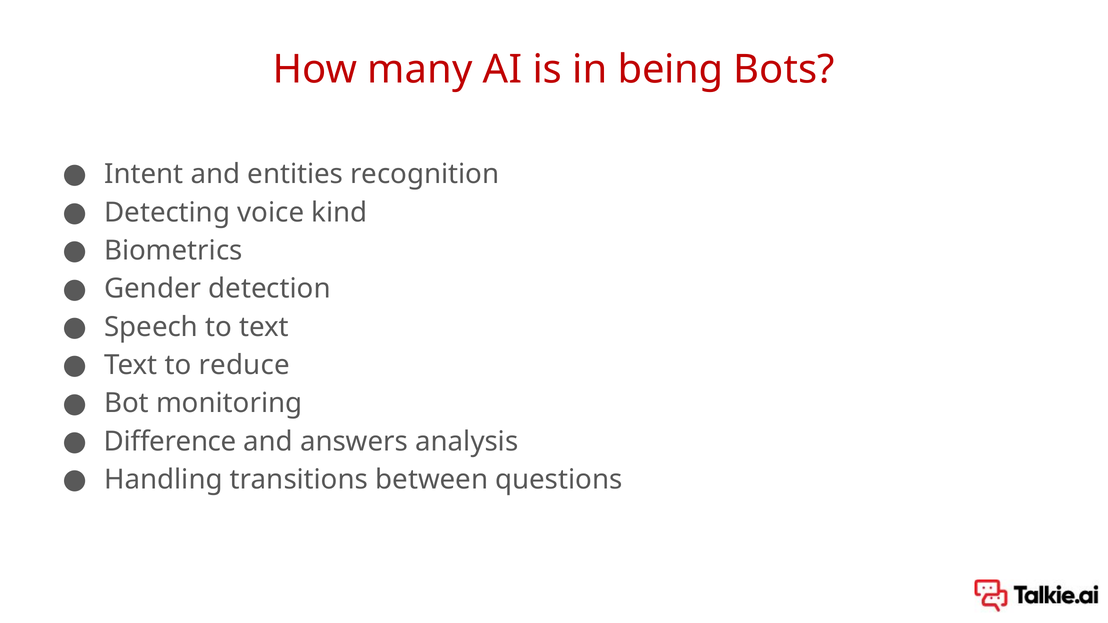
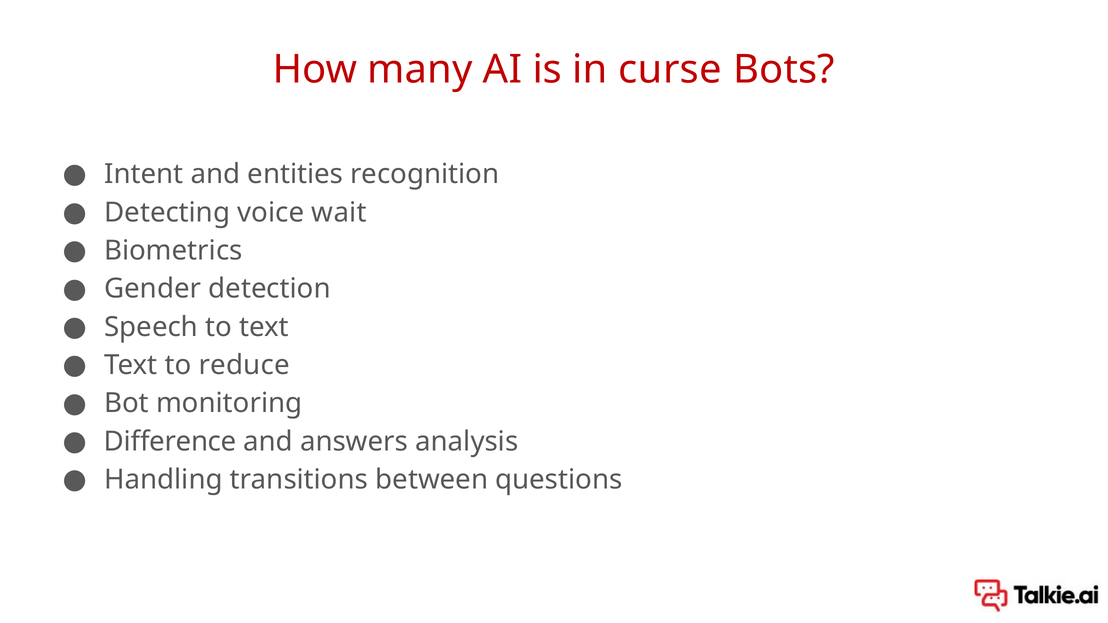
being: being -> curse
kind: kind -> wait
